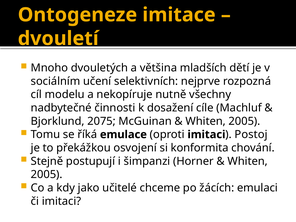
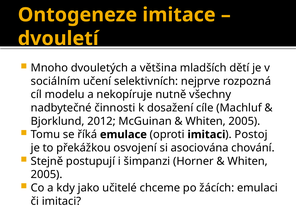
2075: 2075 -> 2012
konformita: konformita -> asociována
